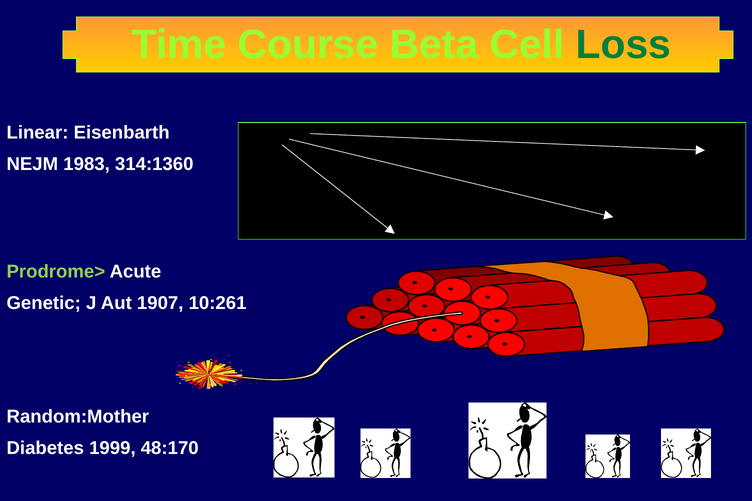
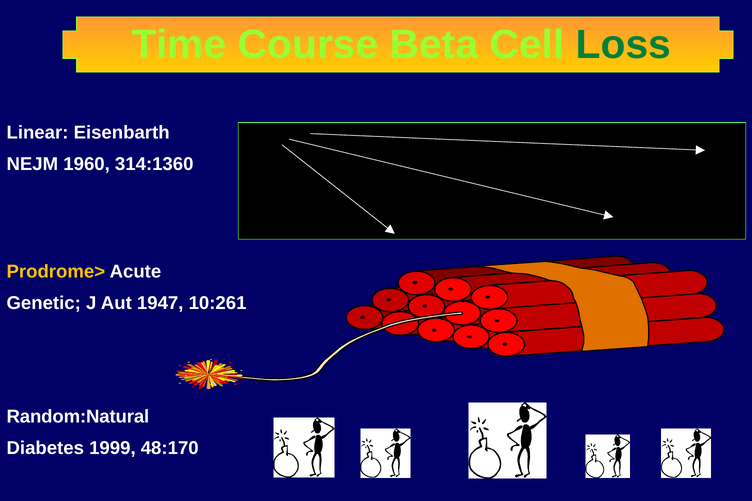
1983: 1983 -> 1960
Prodrome> colour: light green -> yellow
1907: 1907 -> 1947
Random:Mother: Random:Mother -> Random:Natural
